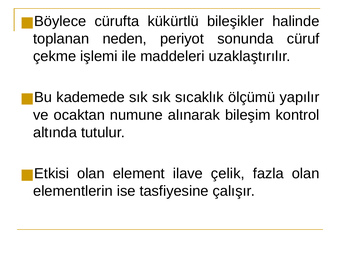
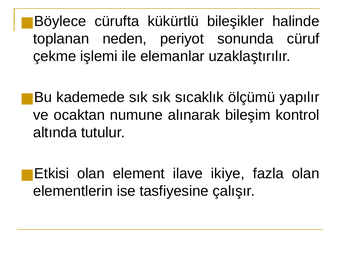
maddeleri: maddeleri -> elemanlar
çelik: çelik -> ikiye
